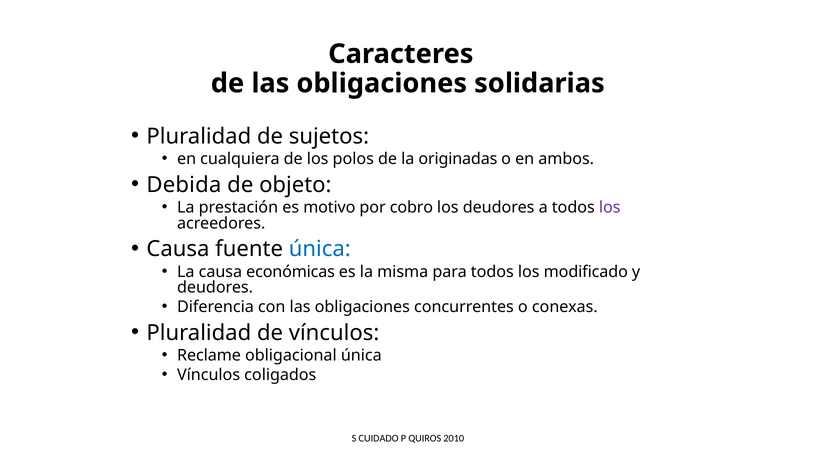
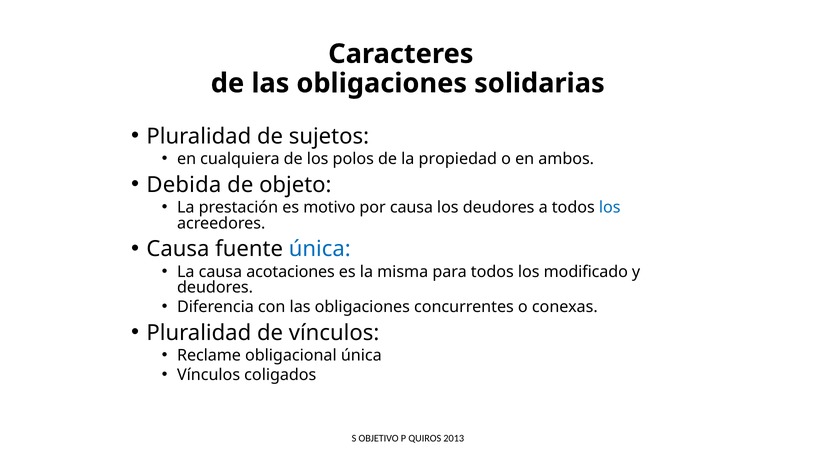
originadas: originadas -> propiedad
por cobro: cobro -> causa
los at (610, 208) colour: purple -> blue
económicas: económicas -> acotaciones
CUIDADO: CUIDADO -> OBJETIVO
2010: 2010 -> 2013
